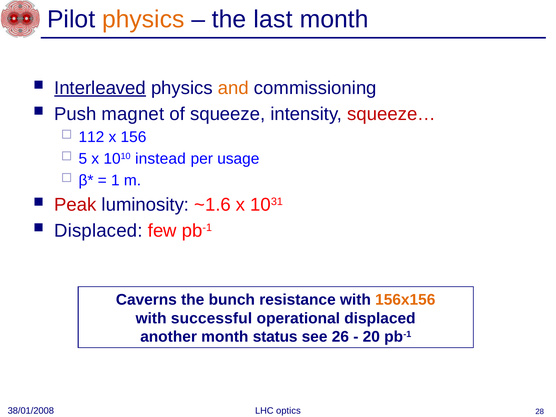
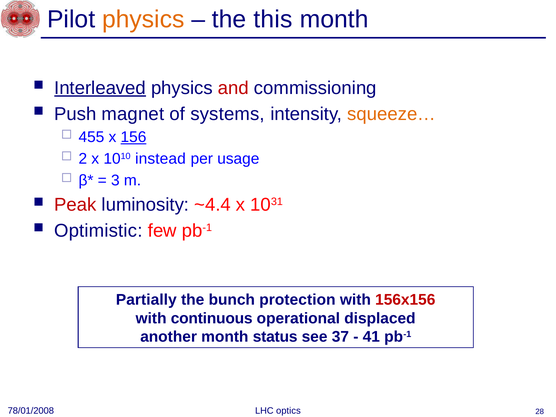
last: last -> this
and colour: orange -> red
squeeze: squeeze -> systems
squeeze… colour: red -> orange
112: 112 -> 455
156 underline: none -> present
5: 5 -> 2
1: 1 -> 3
~1.6: ~1.6 -> ~4.4
Displaced at (98, 231): Displaced -> Optimistic
Caverns: Caverns -> Partially
resistance: resistance -> protection
156x156 colour: orange -> red
successful: successful -> continuous
26: 26 -> 37
20: 20 -> 41
38/01/2008: 38/01/2008 -> 78/01/2008
